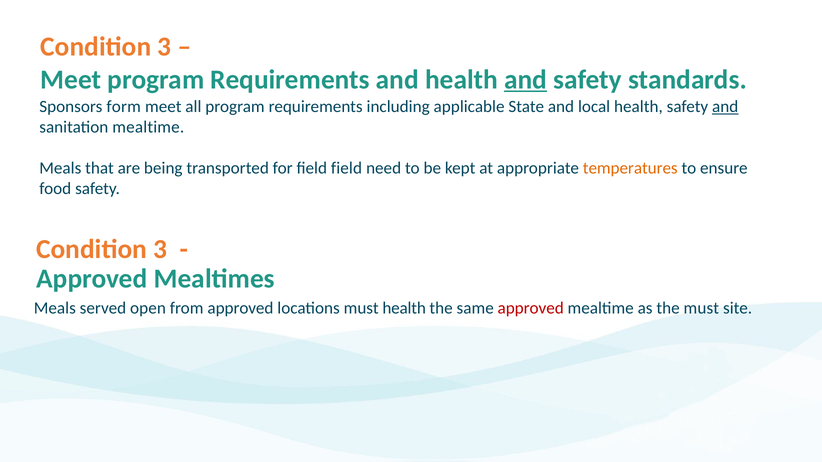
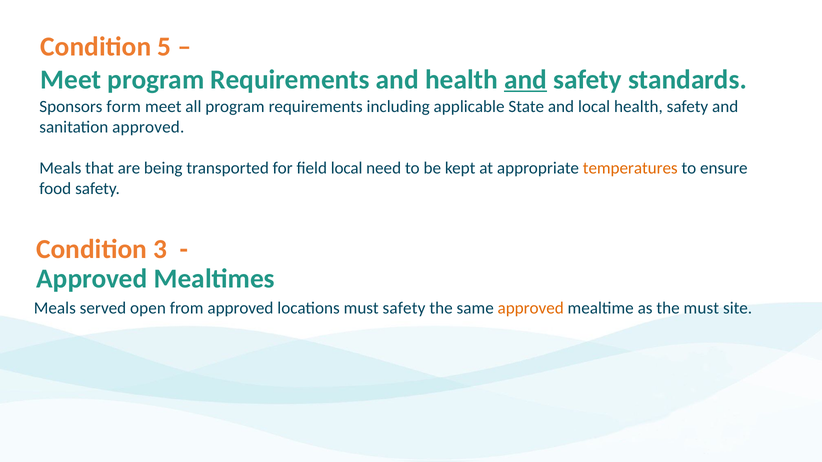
3 at (164, 47): 3 -> 5
and at (725, 107) underline: present -> none
sanitation mealtime: mealtime -> approved
field field: field -> local
must health: health -> safety
approved at (531, 308) colour: red -> orange
